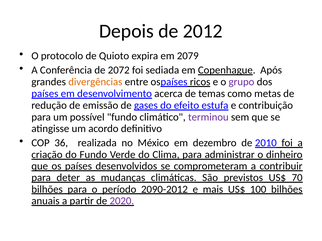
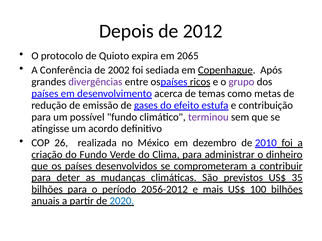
2079: 2079 -> 2065
2072: 2072 -> 2002
divergências colour: orange -> purple
36: 36 -> 26
70: 70 -> 35
2090-2012: 2090-2012 -> 2056-2012
2020 colour: purple -> blue
